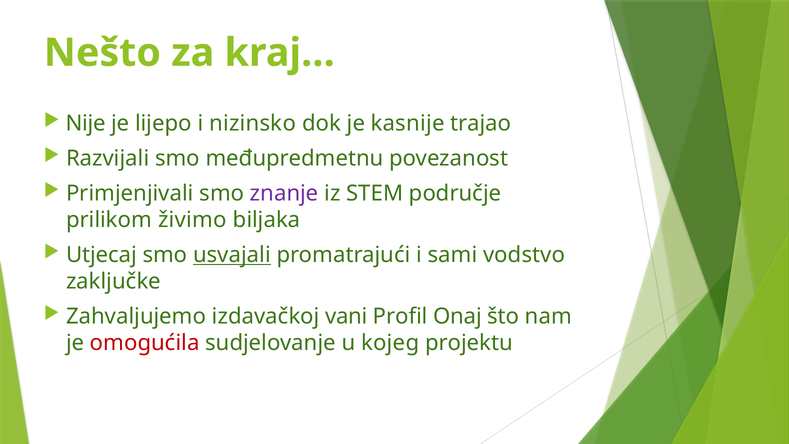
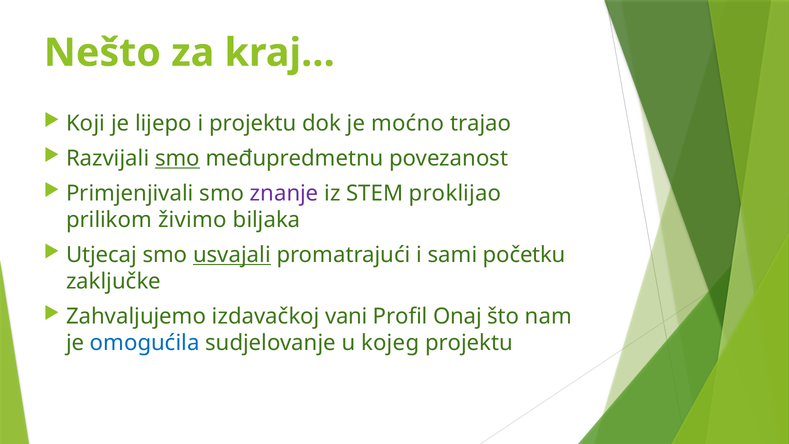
Nije: Nije -> Koji
i nizinsko: nizinsko -> projektu
kasnije: kasnije -> moćno
smo at (177, 158) underline: none -> present
područje: područje -> proklijao
vodstvo: vodstvo -> početku
omogućila colour: red -> blue
